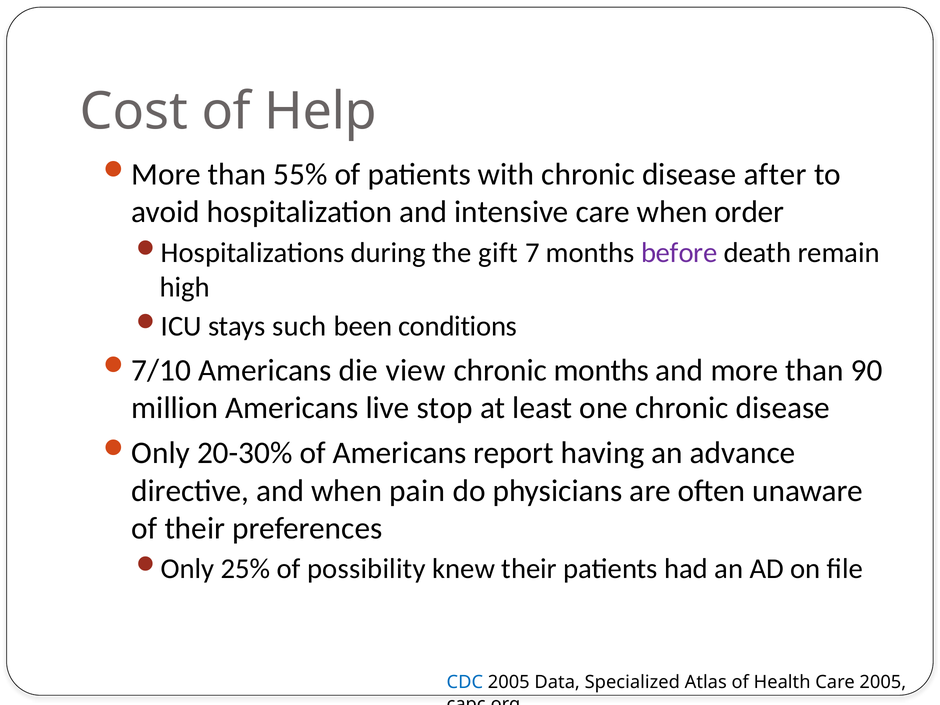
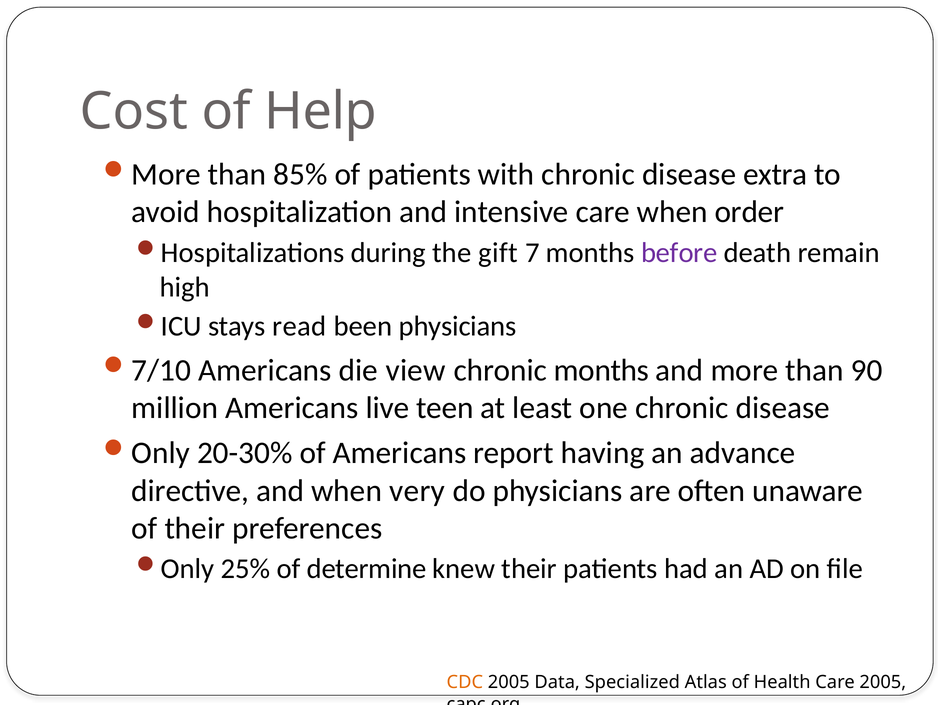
55%: 55% -> 85%
after: after -> extra
such: such -> read
been conditions: conditions -> physicians
stop: stop -> teen
pain: pain -> very
possibility: possibility -> determine
CDC colour: blue -> orange
